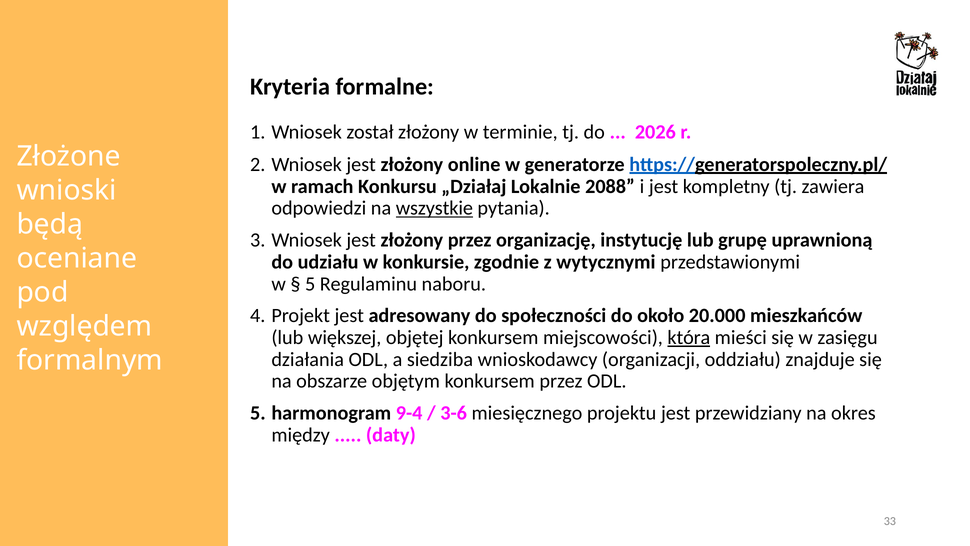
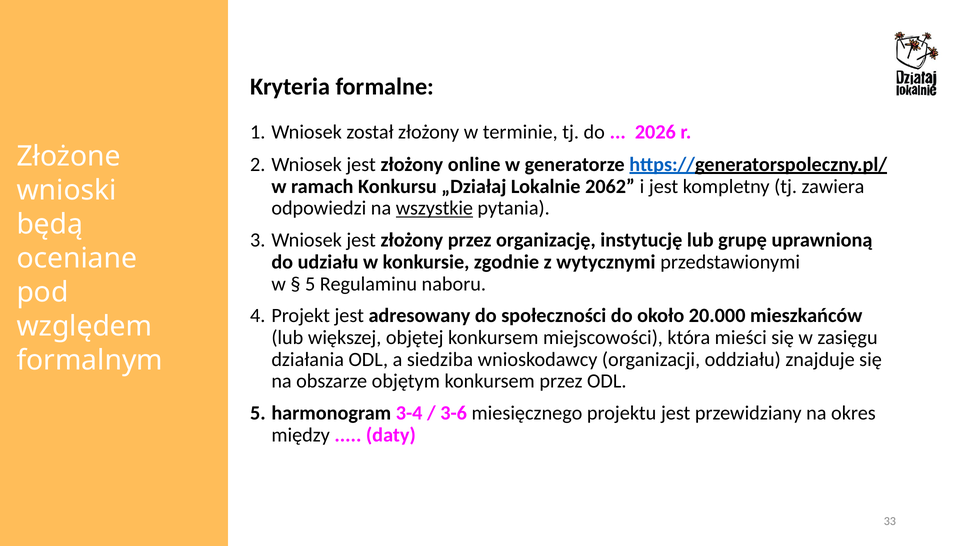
2088: 2088 -> 2062
która underline: present -> none
9-4: 9-4 -> 3-4
